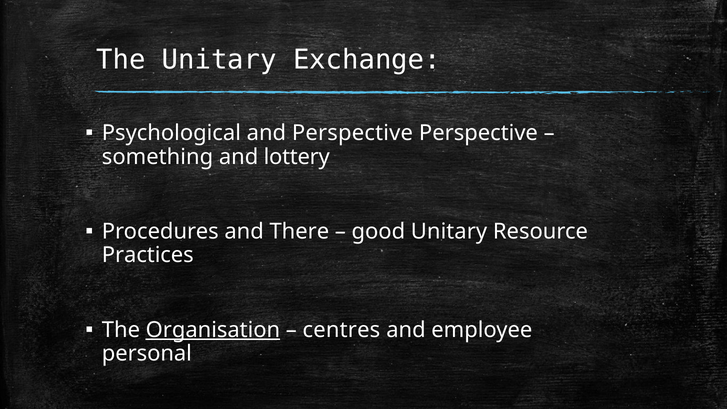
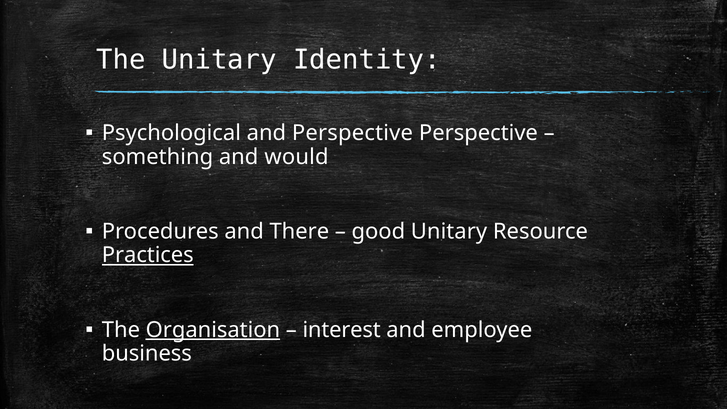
Exchange: Exchange -> Identity
lottery: lottery -> would
Practices underline: none -> present
centres: centres -> interest
personal: personal -> business
